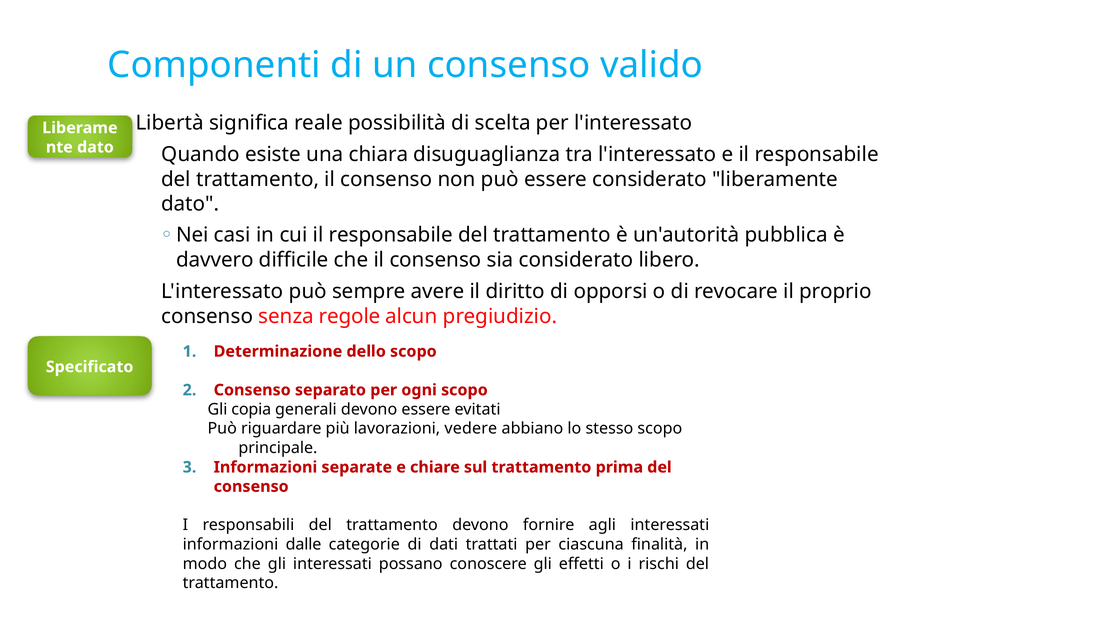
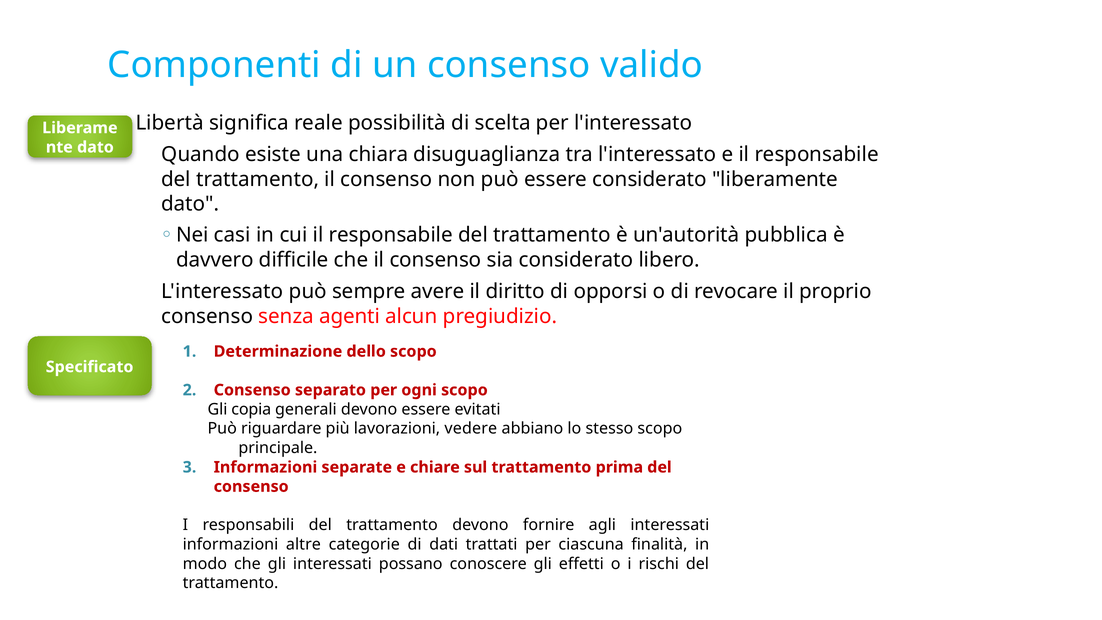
regole: regole -> agenti
dalle: dalle -> altre
